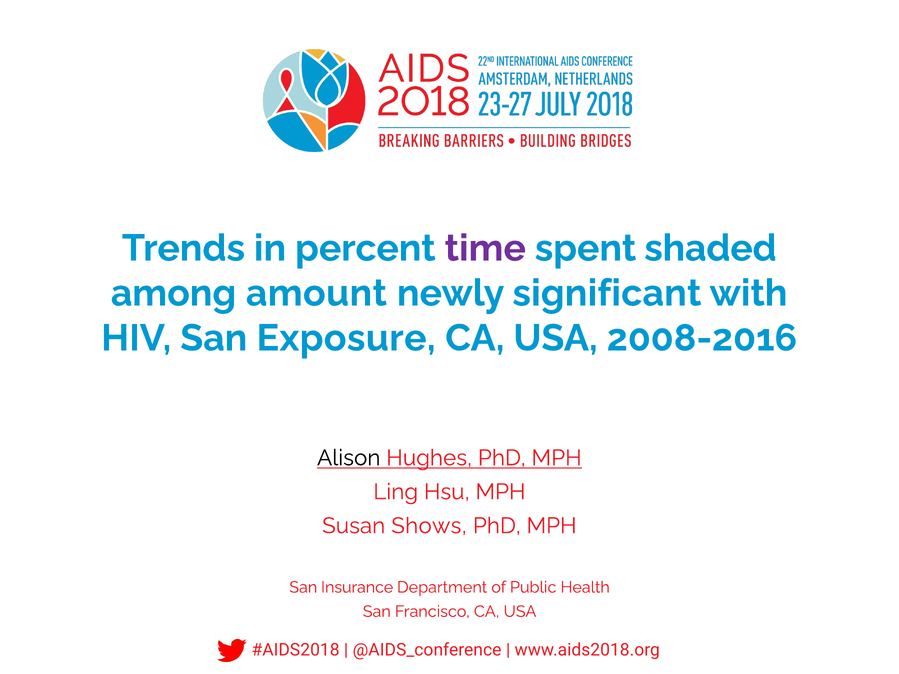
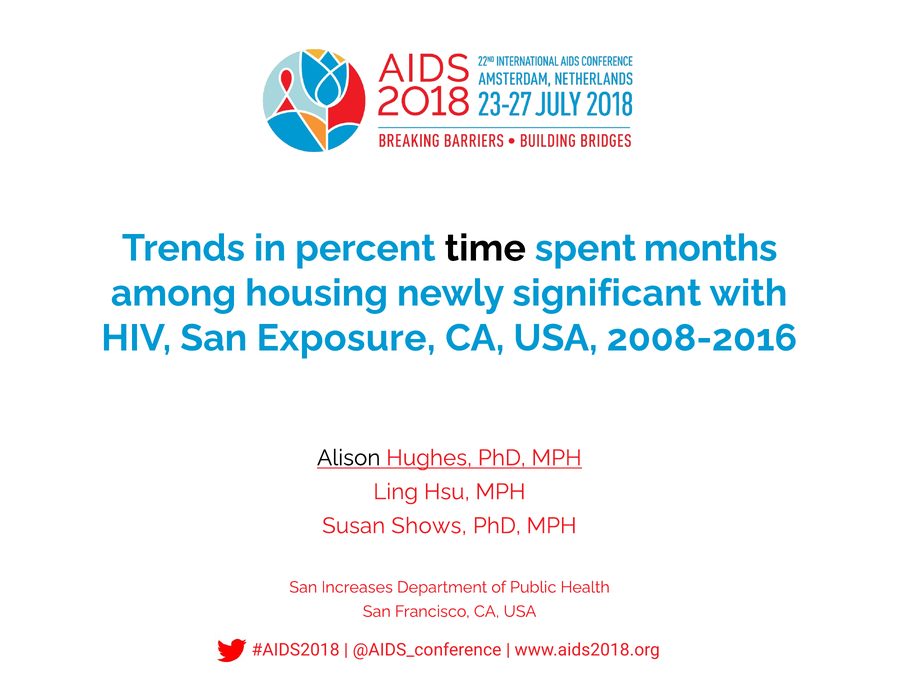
time colour: purple -> black
shaded: shaded -> months
amount: amount -> housing
Insurance: Insurance -> Increases
